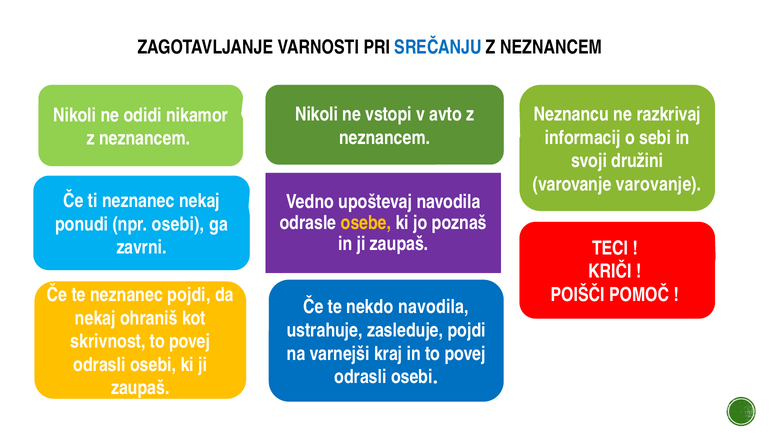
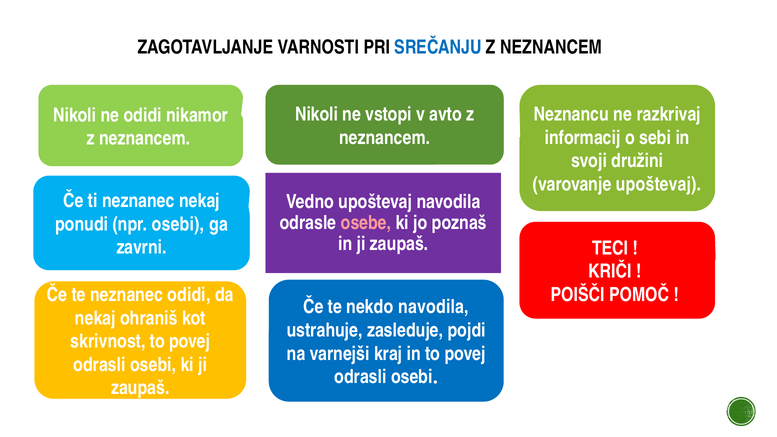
varovanje varovanje: varovanje -> upoštevaj
osebe colour: yellow -> pink
neznanec pojdi: pojdi -> odidi
